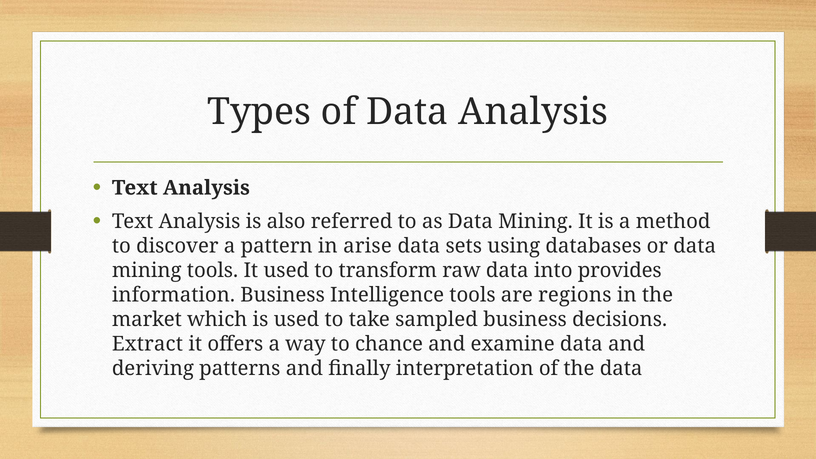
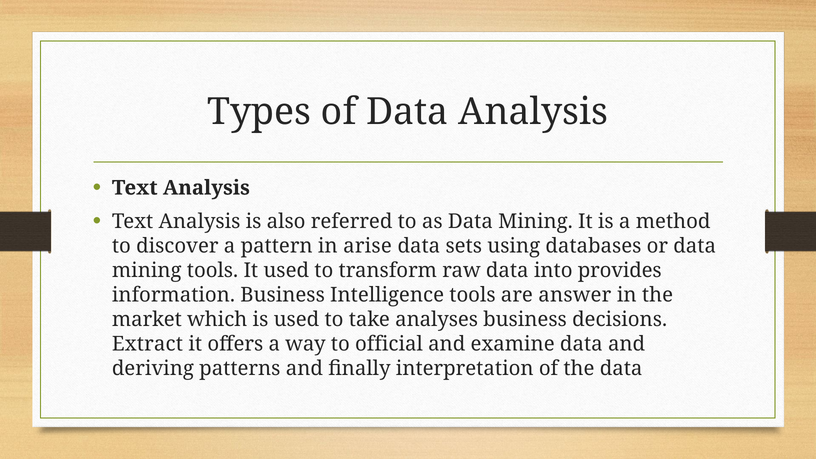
regions: regions -> answer
sampled: sampled -> analyses
chance: chance -> official
